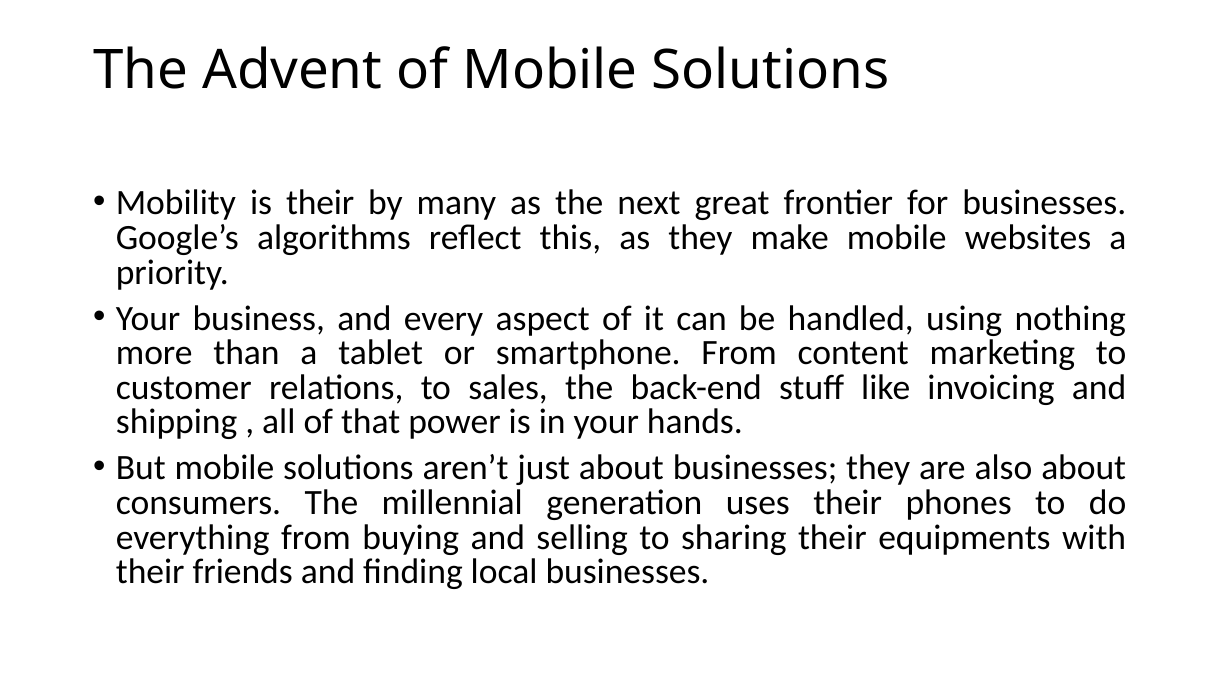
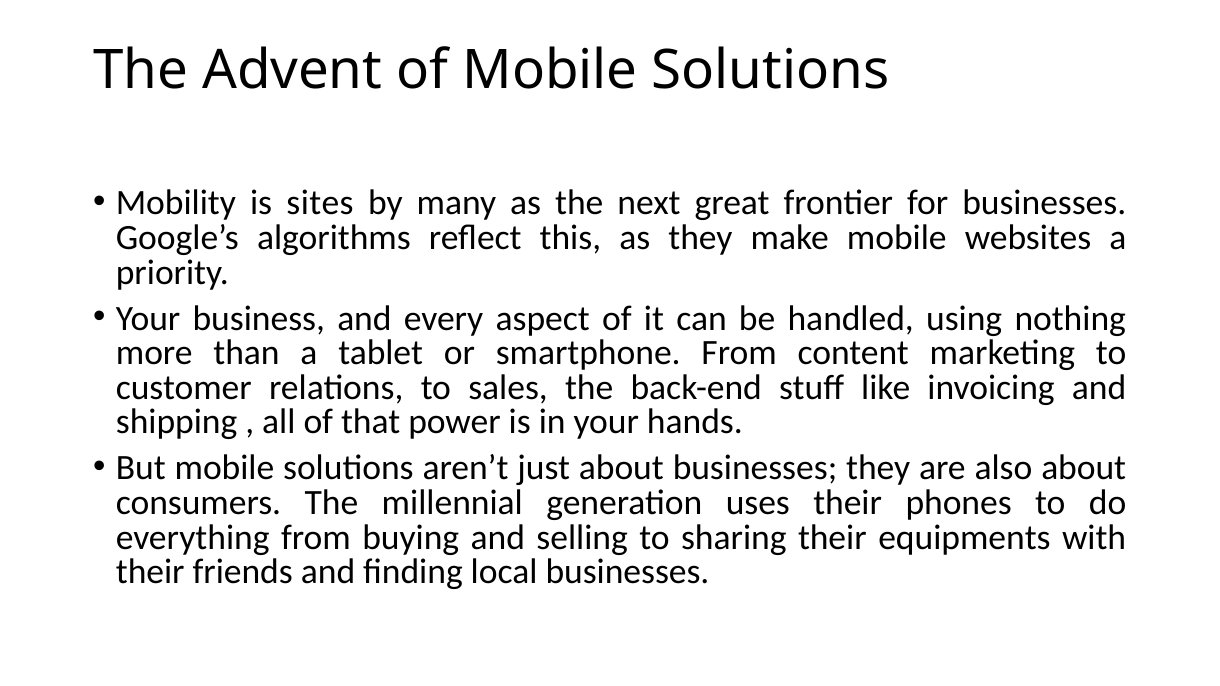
is their: their -> sites
